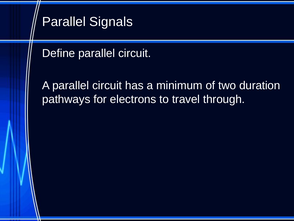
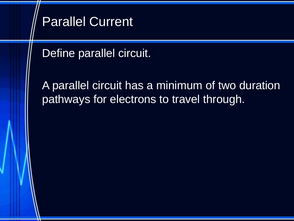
Signals: Signals -> Current
